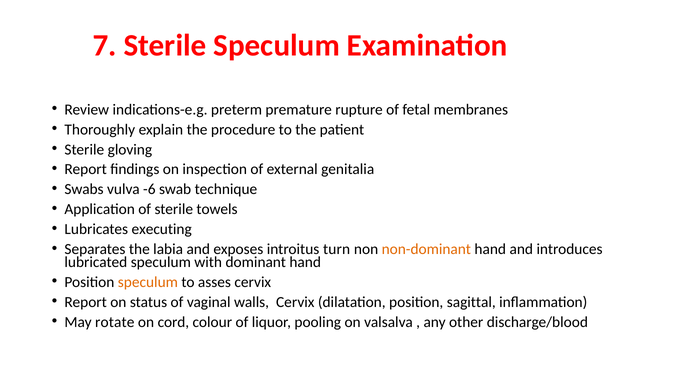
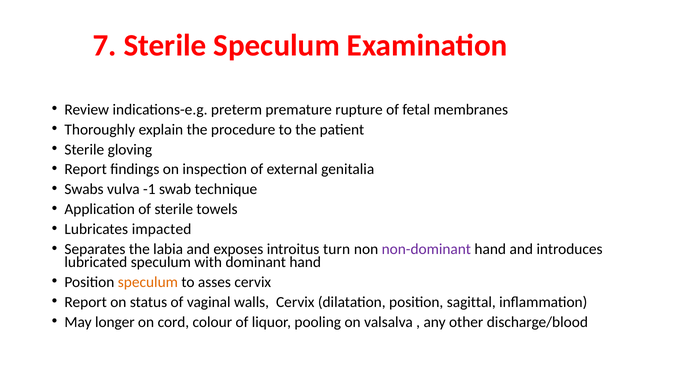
-6: -6 -> -1
executing: executing -> impacted
non-dominant colour: orange -> purple
rotate: rotate -> longer
